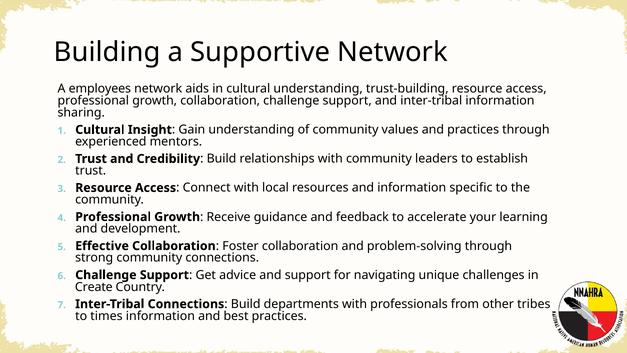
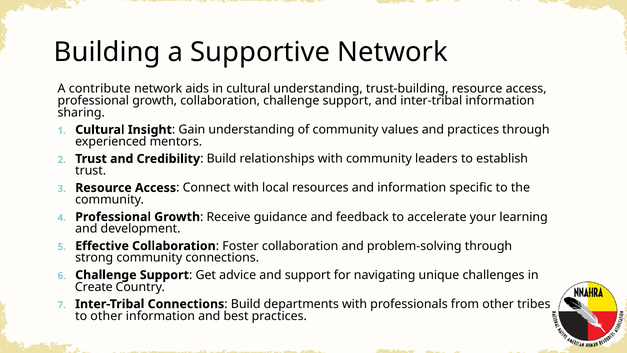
employees: employees -> contribute
to times: times -> other
